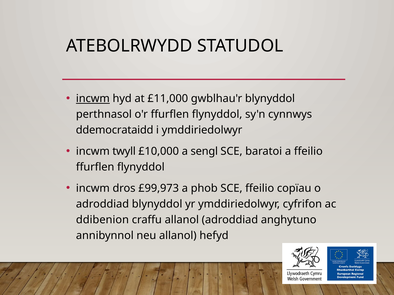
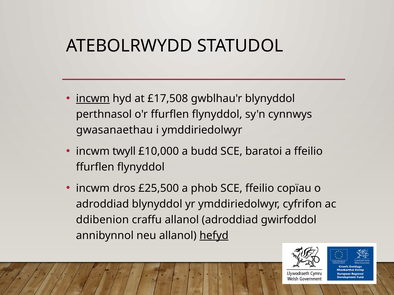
£11,000: £11,000 -> £17,508
ddemocrataidd: ddemocrataidd -> gwasanaethau
sengl: sengl -> budd
£99,973: £99,973 -> £25,500
anghytuno: anghytuno -> gwirfoddol
hefyd underline: none -> present
